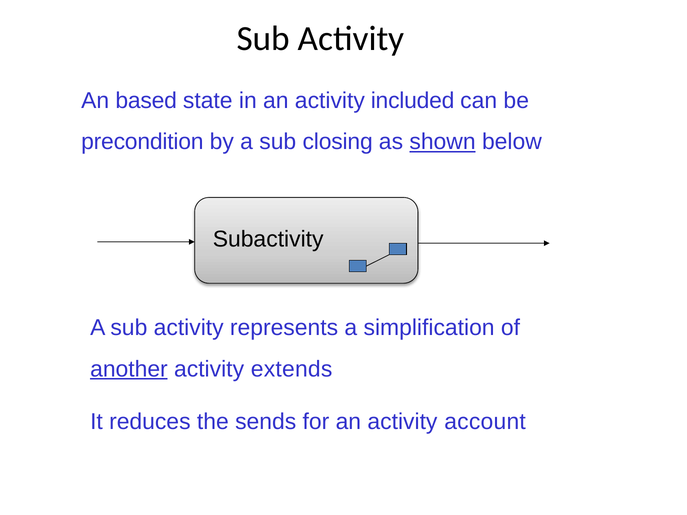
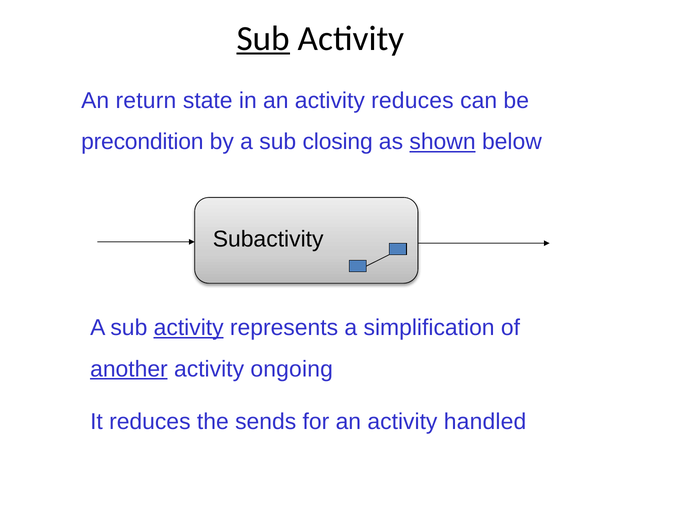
Sub at (263, 38) underline: none -> present
based: based -> return
activity included: included -> reduces
activity at (189, 328) underline: none -> present
extends: extends -> ongoing
account: account -> handled
